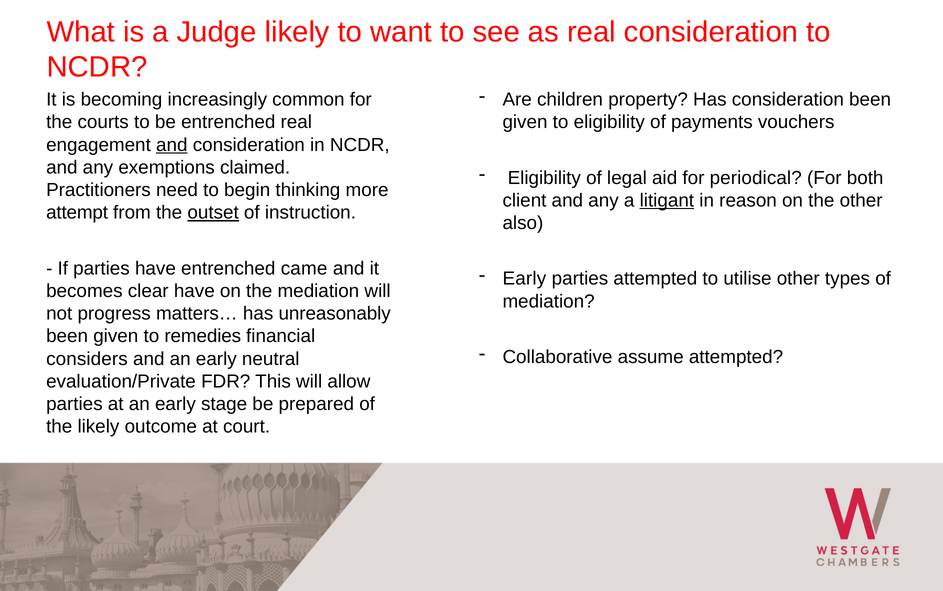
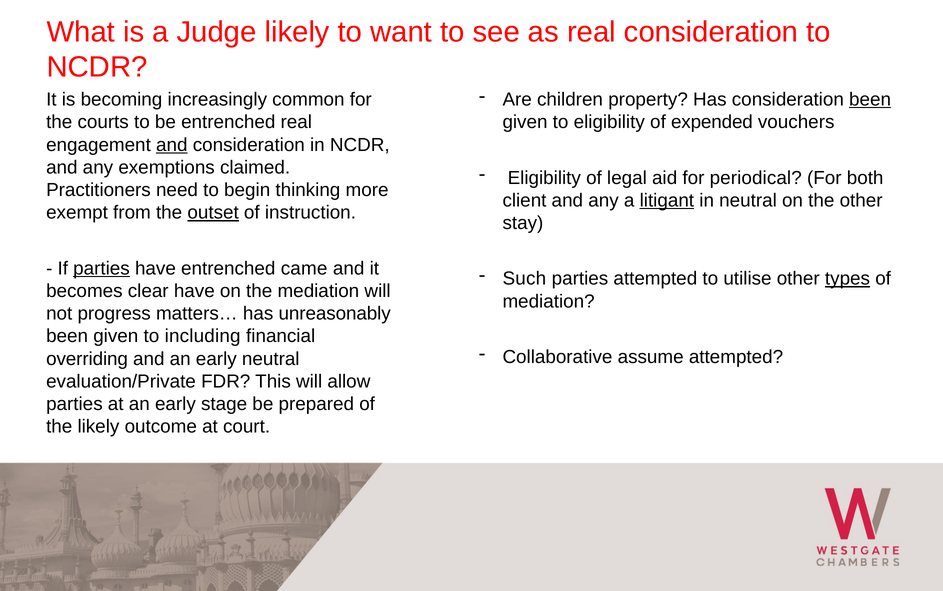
been at (870, 100) underline: none -> present
payments: payments -> expended
in reason: reason -> neutral
attempt: attempt -> exempt
also: also -> stay
parties at (102, 268) underline: none -> present
Early at (524, 279): Early -> Such
types underline: none -> present
remedies: remedies -> including
considers: considers -> overriding
